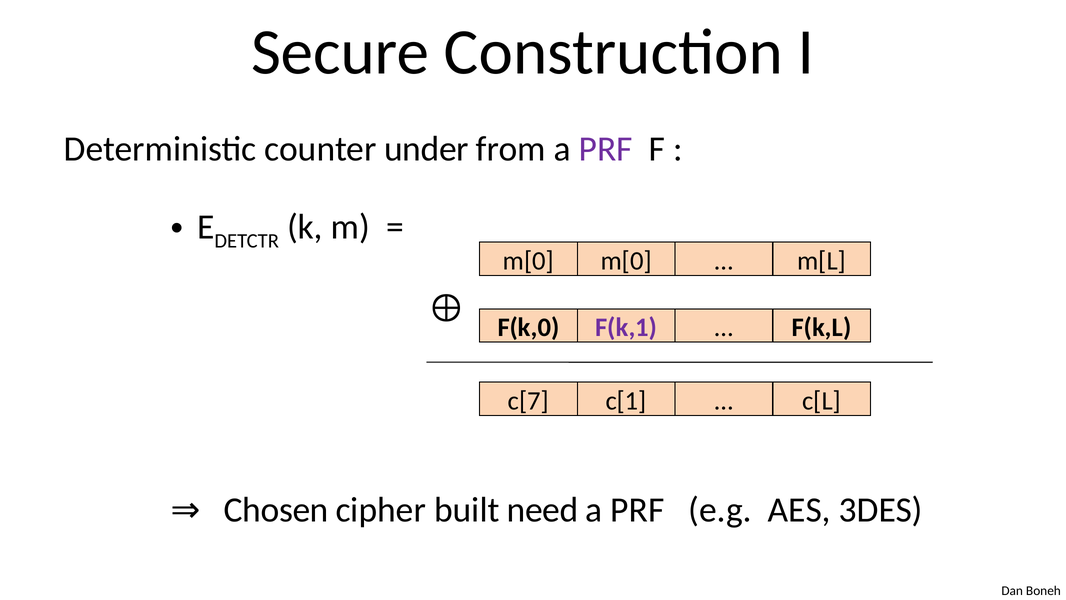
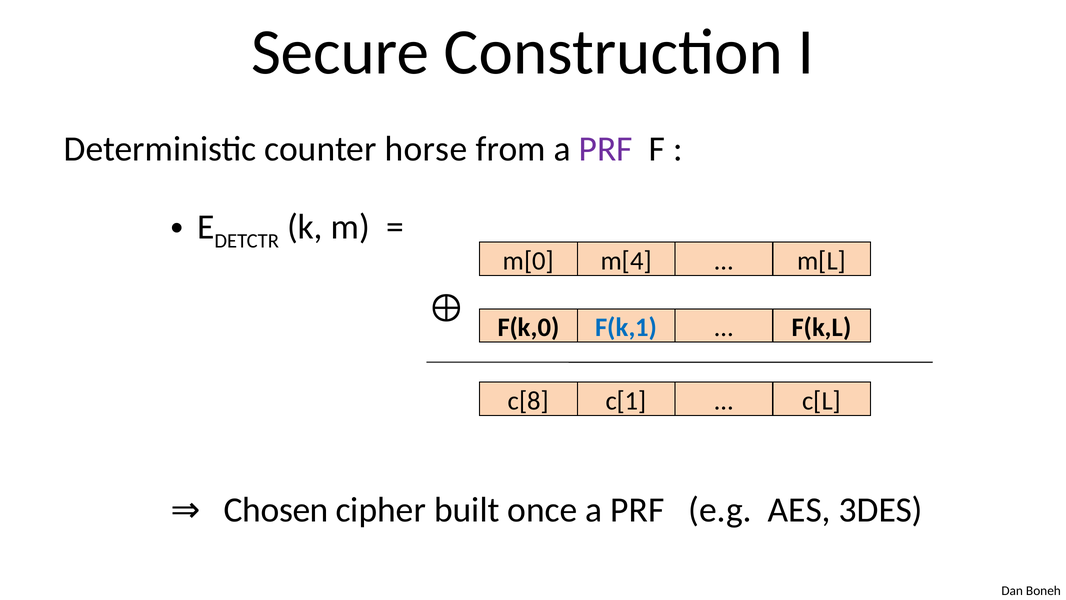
under: under -> horse
m[0 m[0: m[0 -> m[4
F(k,1 colour: purple -> blue
c[7: c[7 -> c[8
need: need -> once
